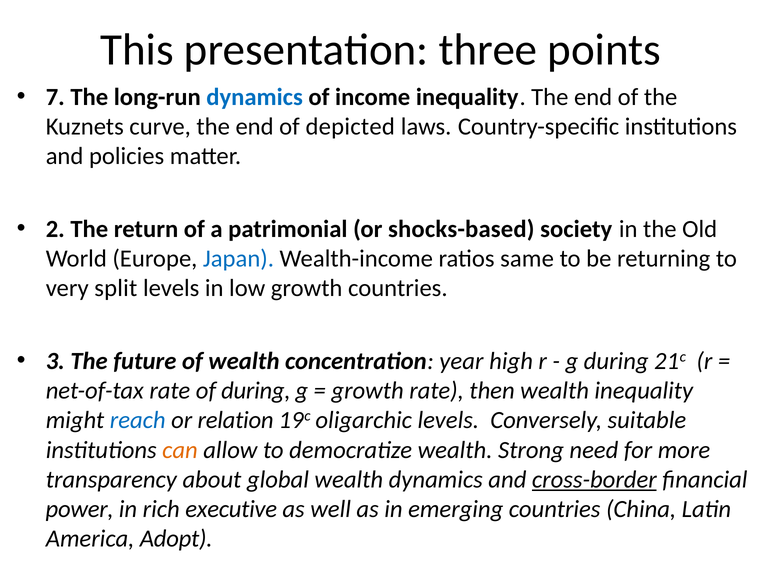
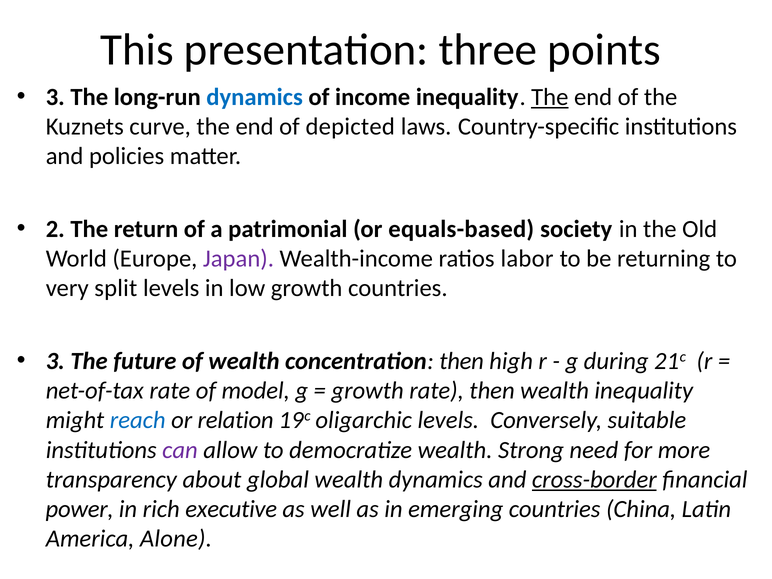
7 at (55, 97): 7 -> 3
The at (550, 97) underline: none -> present
shocks-based: shocks-based -> equals-based
Japan colour: blue -> purple
same: same -> labor
concentration year: year -> then
of during: during -> model
can colour: orange -> purple
Adopt: Adopt -> Alone
